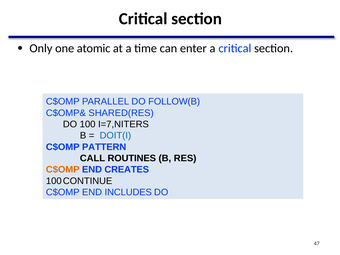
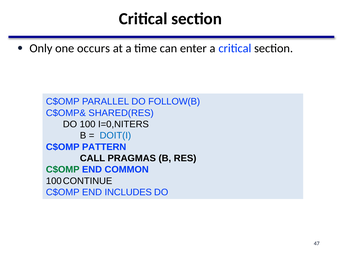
atomic: atomic -> occurs
I=7,NITERS: I=7,NITERS -> I=0,NITERS
ROUTINES: ROUTINES -> PRAGMAS
C$OMP at (63, 170) colour: orange -> green
CREATES: CREATES -> COMMON
